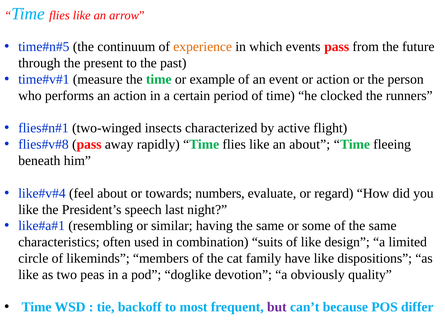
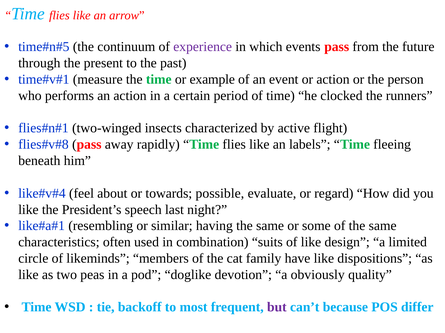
experience colour: orange -> purple
an about: about -> labels
numbers: numbers -> possible
